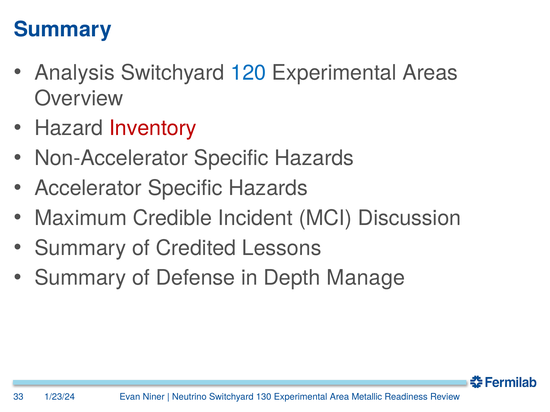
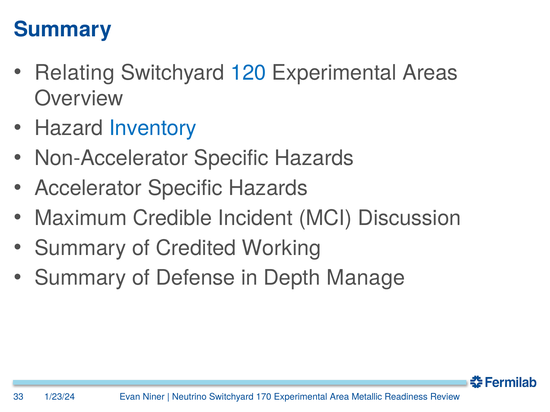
Analysis: Analysis -> Relating
Inventory colour: red -> blue
Lessons: Lessons -> Working
130: 130 -> 170
